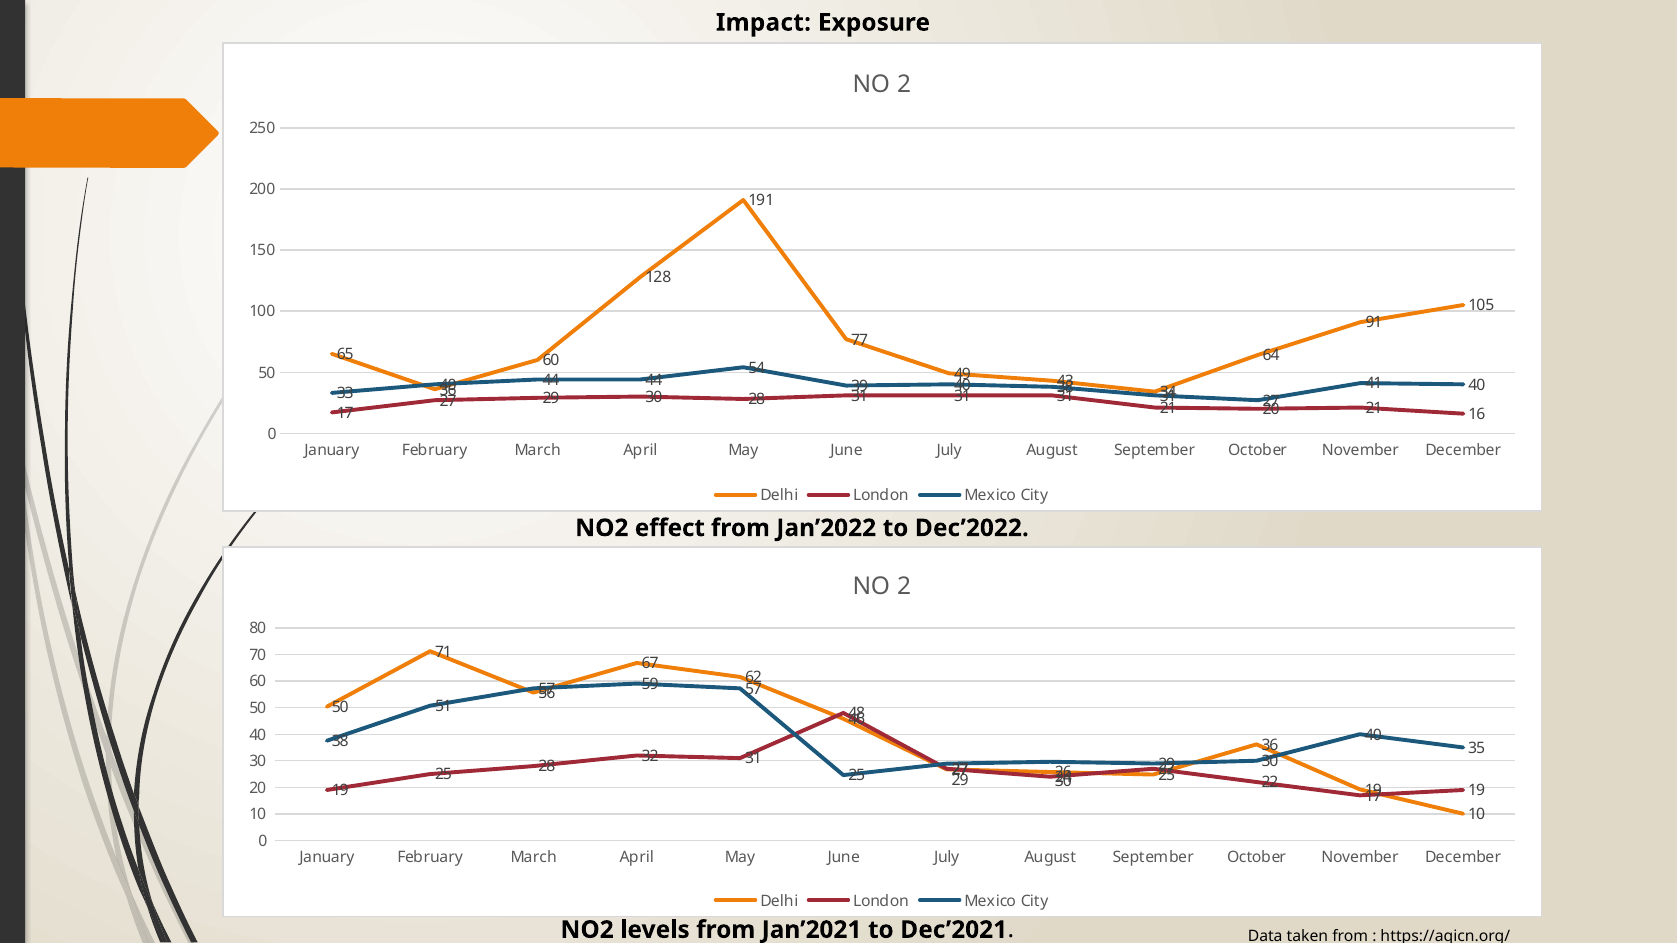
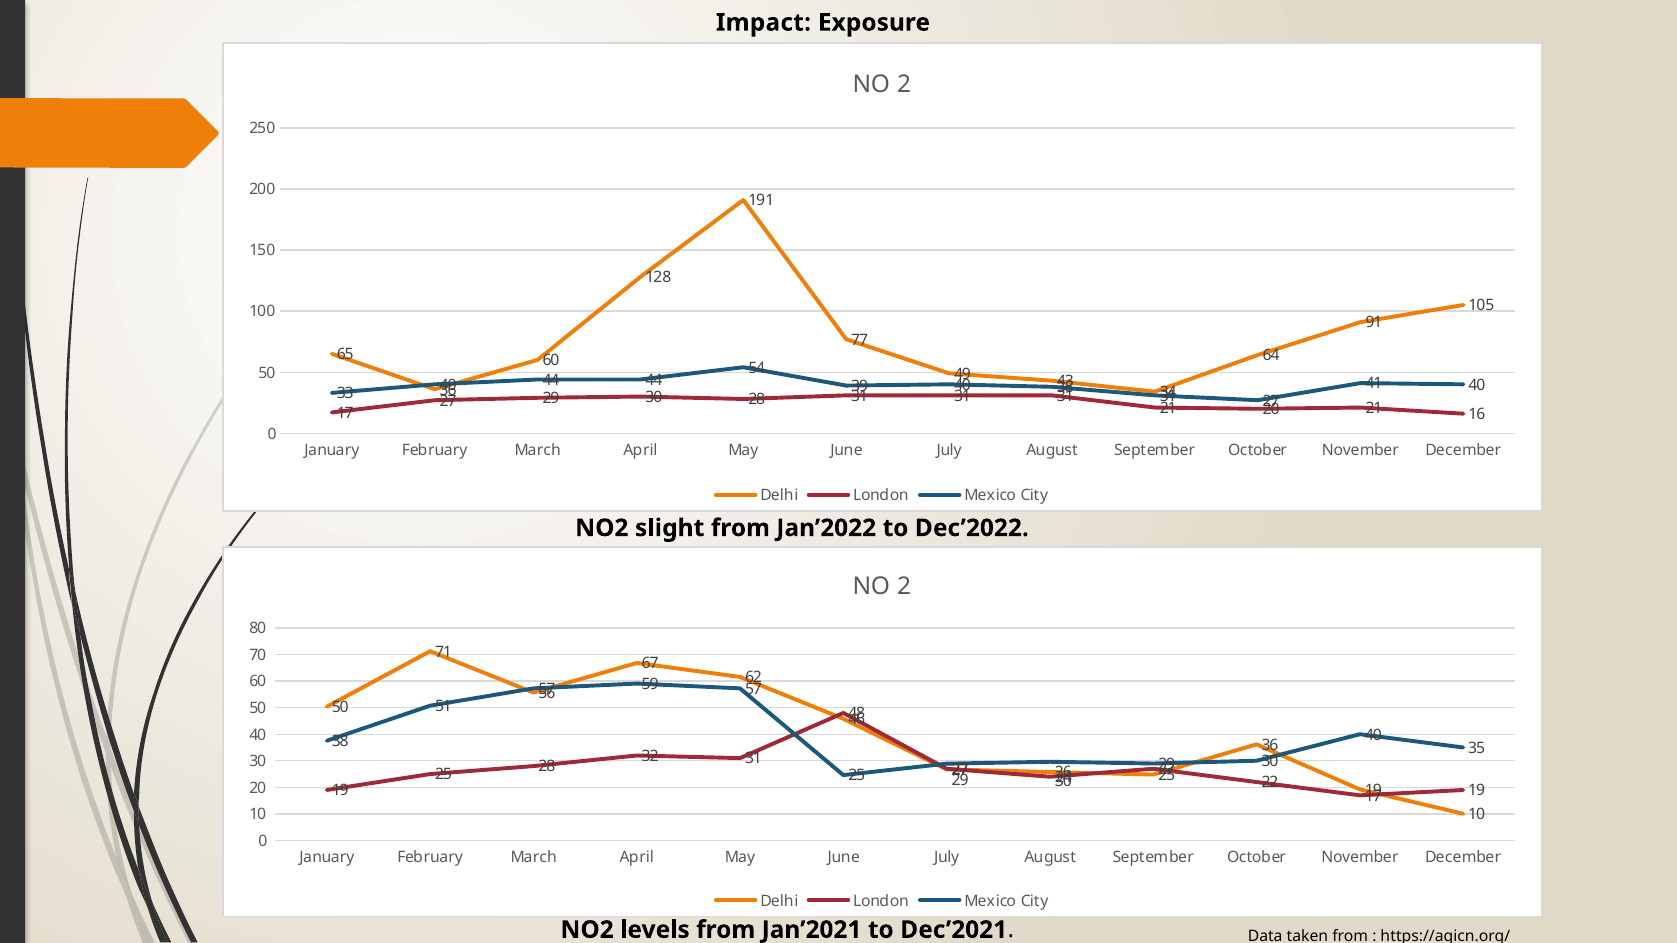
effect: effect -> slight
